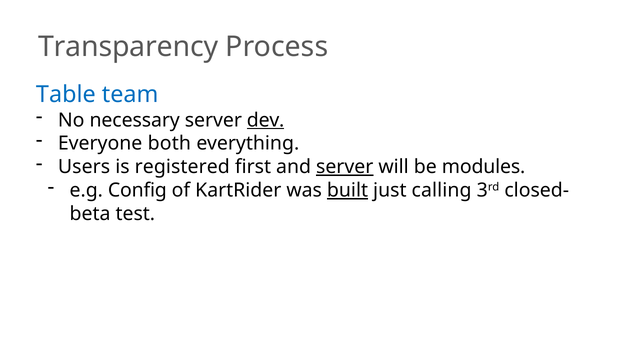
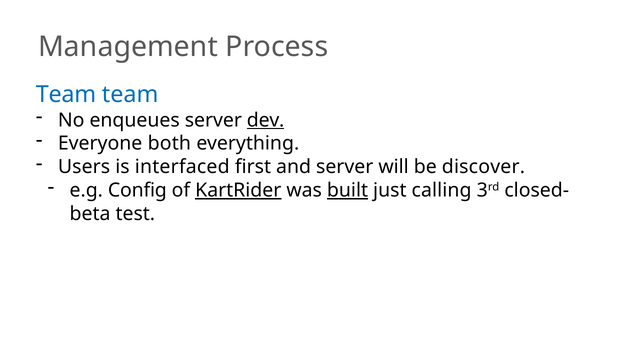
Transparency: Transparency -> Management
Table at (66, 95): Table -> Team
necessary: necessary -> enqueues
registered: registered -> interfaced
server at (345, 167) underline: present -> none
modules: modules -> discover
KartRider underline: none -> present
